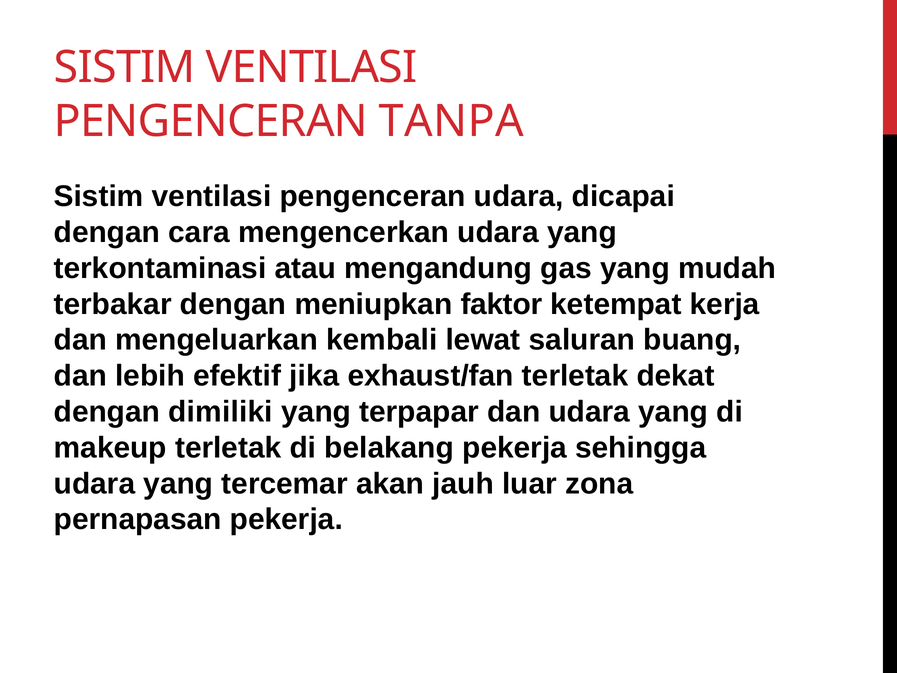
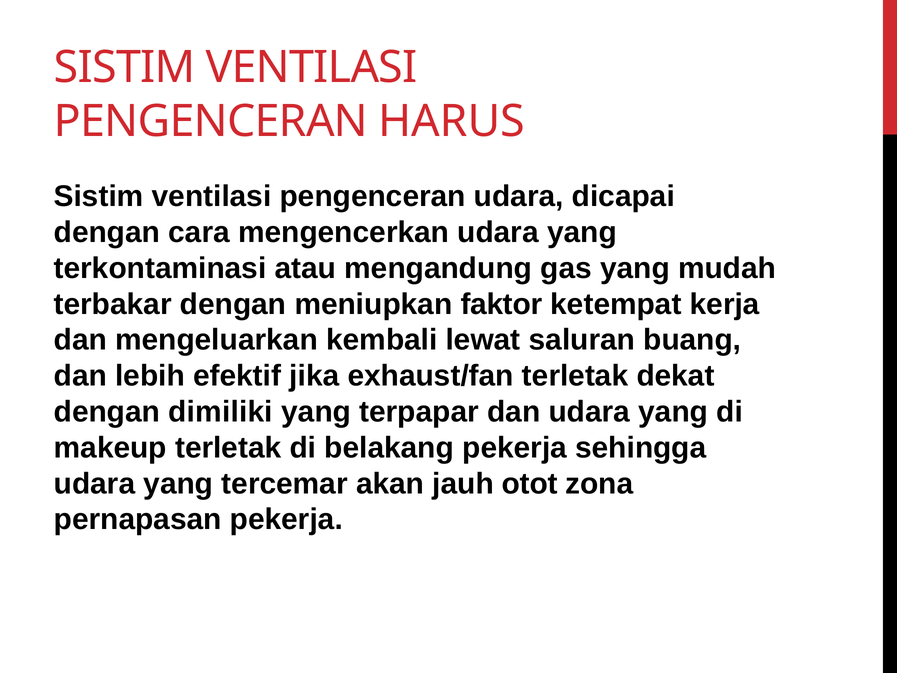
TANPA: TANPA -> HARUS
luar: luar -> otot
